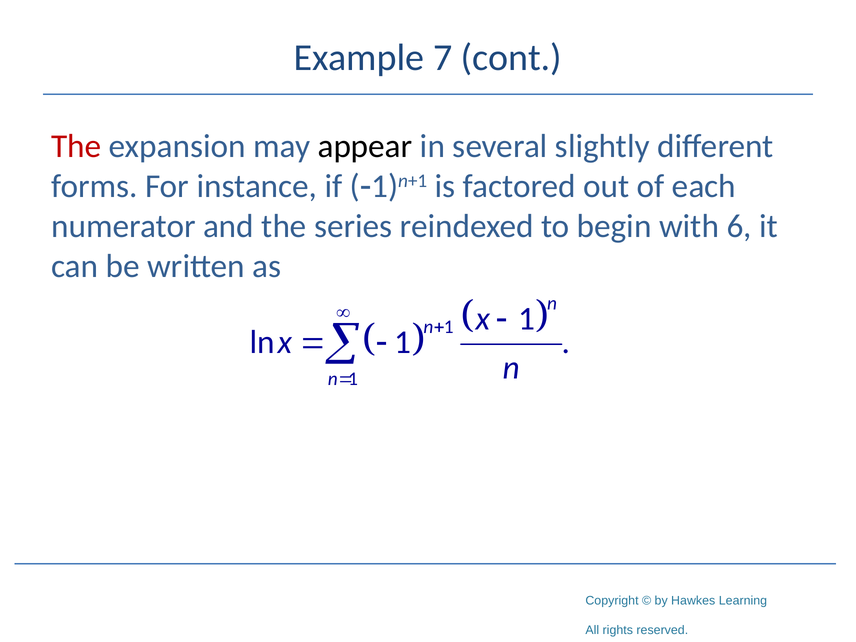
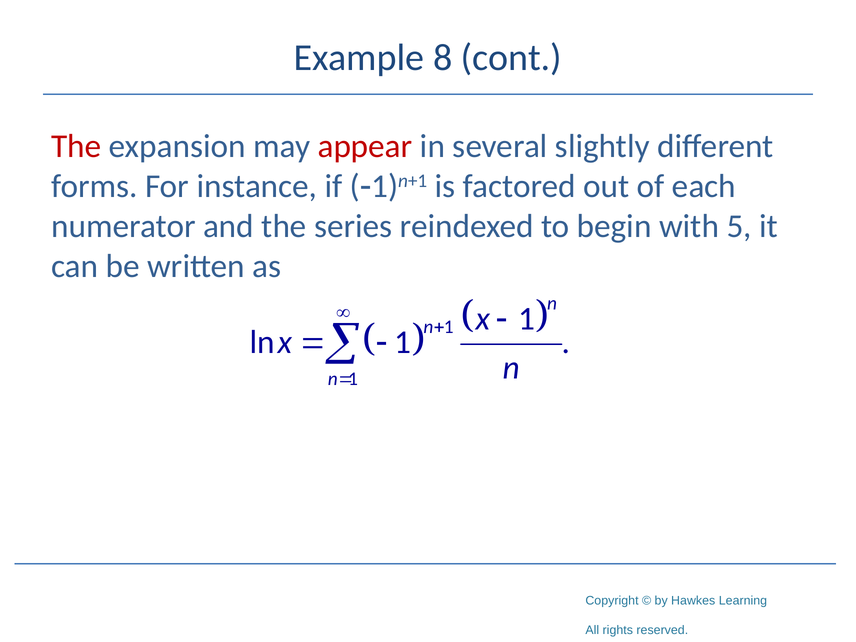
7: 7 -> 8
appear colour: black -> red
6: 6 -> 5
